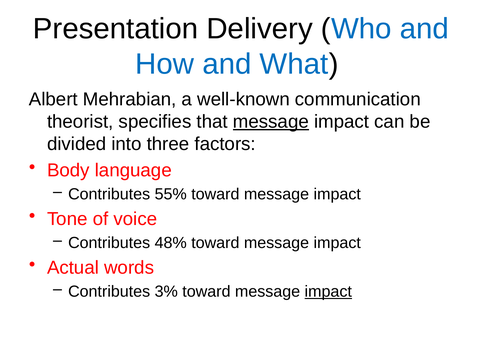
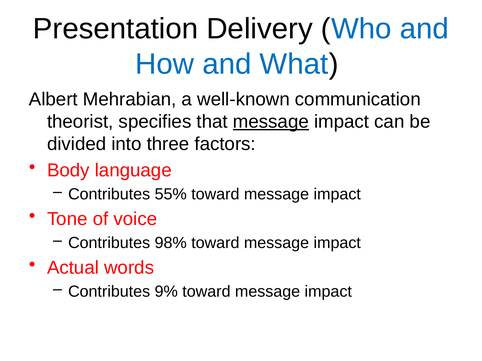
48%: 48% -> 98%
3%: 3% -> 9%
impact at (328, 292) underline: present -> none
